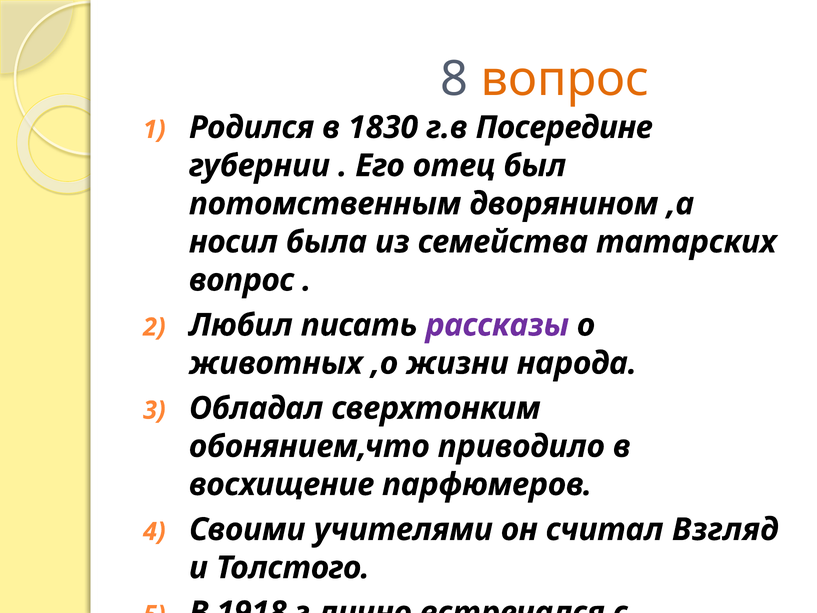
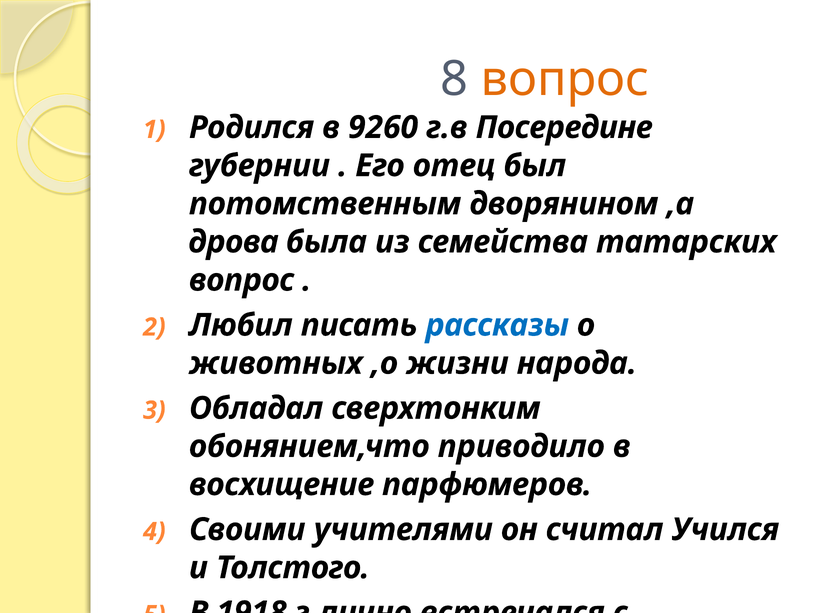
1830: 1830 -> 9260
носил: носил -> дрова
рассказы colour: purple -> blue
Взгляд: Взгляд -> Учился
